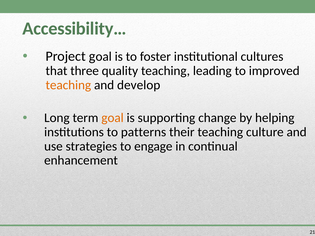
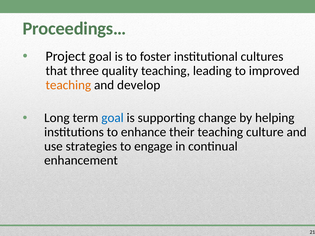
Accessibility…: Accessibility… -> Proceedings…
goal at (113, 118) colour: orange -> blue
patterns: patterns -> enhance
